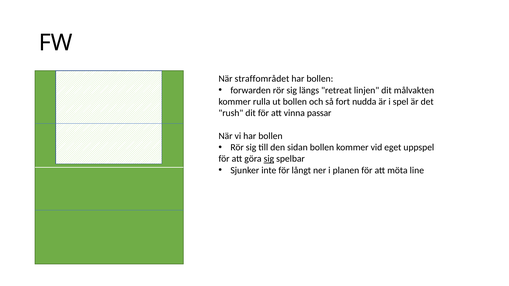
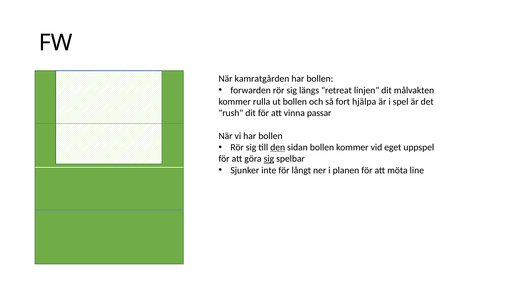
straffområdet: straffområdet -> kamratgården
nudda: nudda -> hjälpa
den underline: none -> present
